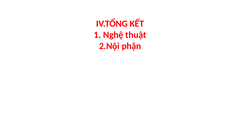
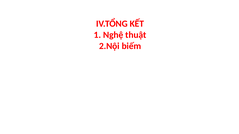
phận: phận -> biếm
